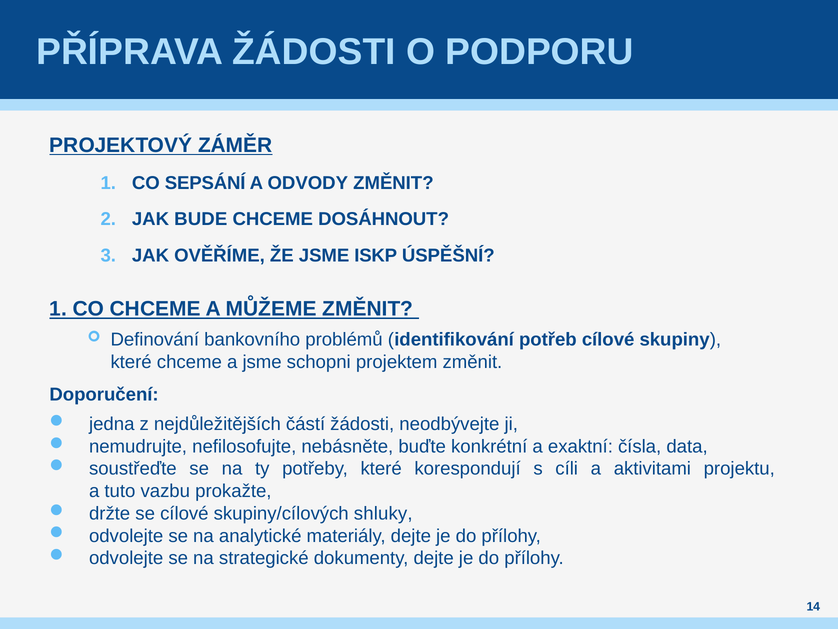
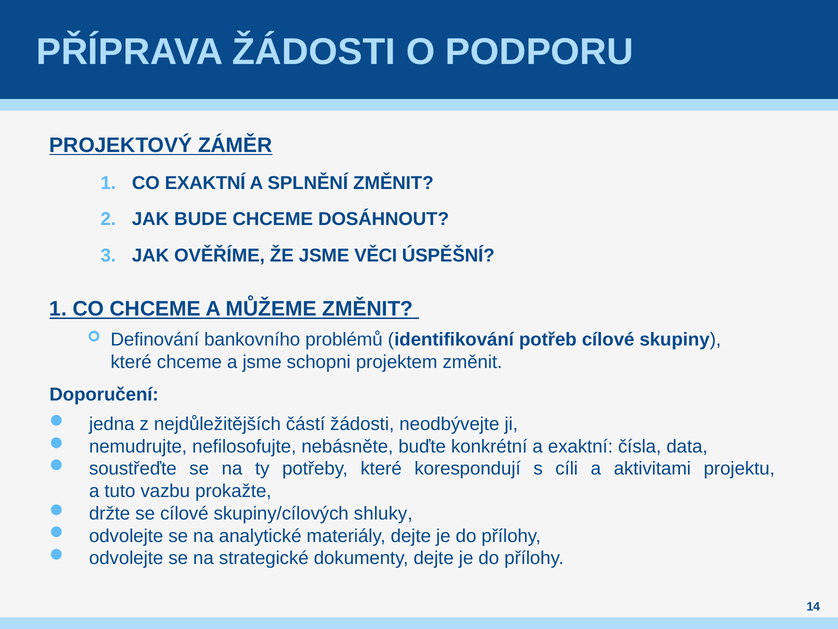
CO SEPSÁNÍ: SEPSÁNÍ -> EXAKTNÍ
ODVODY: ODVODY -> SPLNĚNÍ
ISKP: ISKP -> VĚCI
